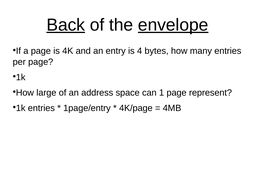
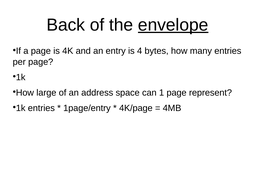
Back underline: present -> none
